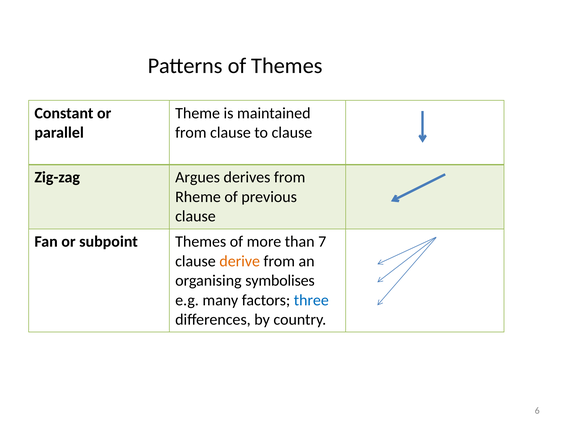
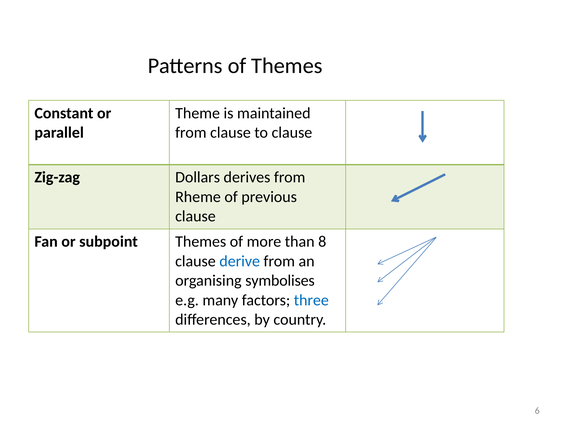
Argues: Argues -> Dollars
7: 7 -> 8
derive colour: orange -> blue
